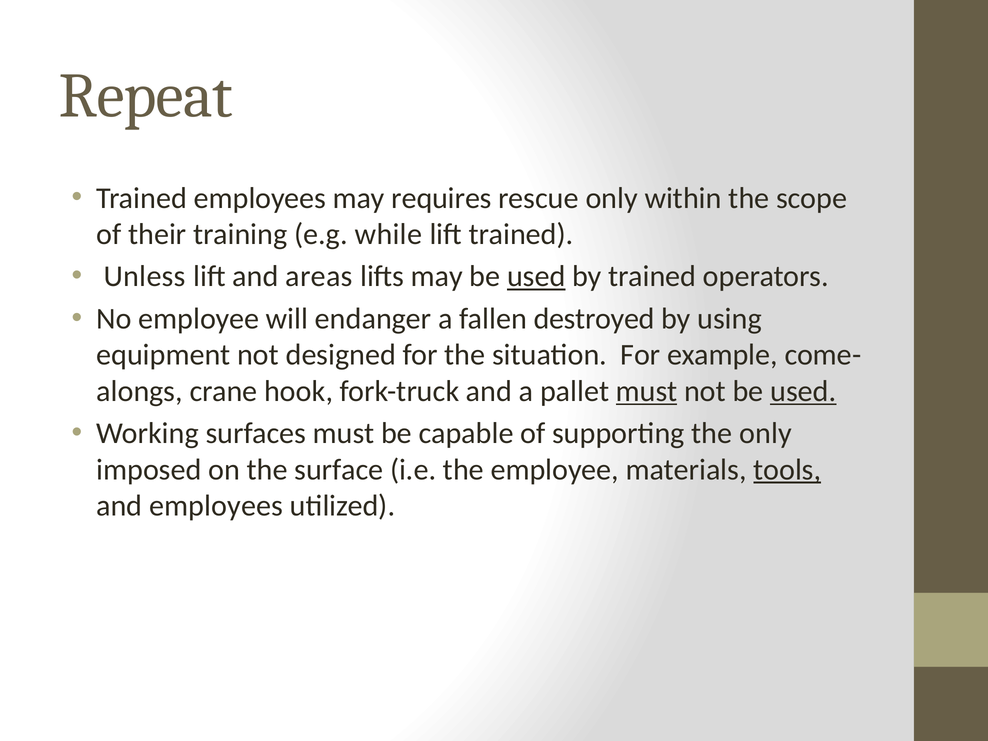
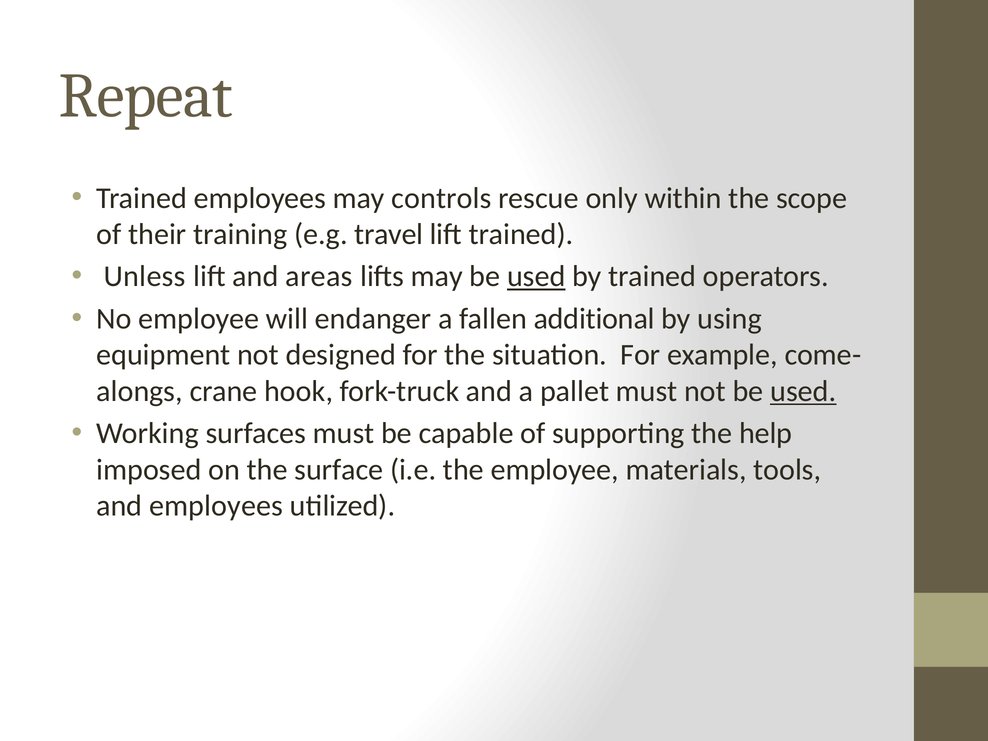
requires: requires -> controls
while: while -> travel
destroyed: destroyed -> additional
must at (647, 391) underline: present -> none
the only: only -> help
tools underline: present -> none
